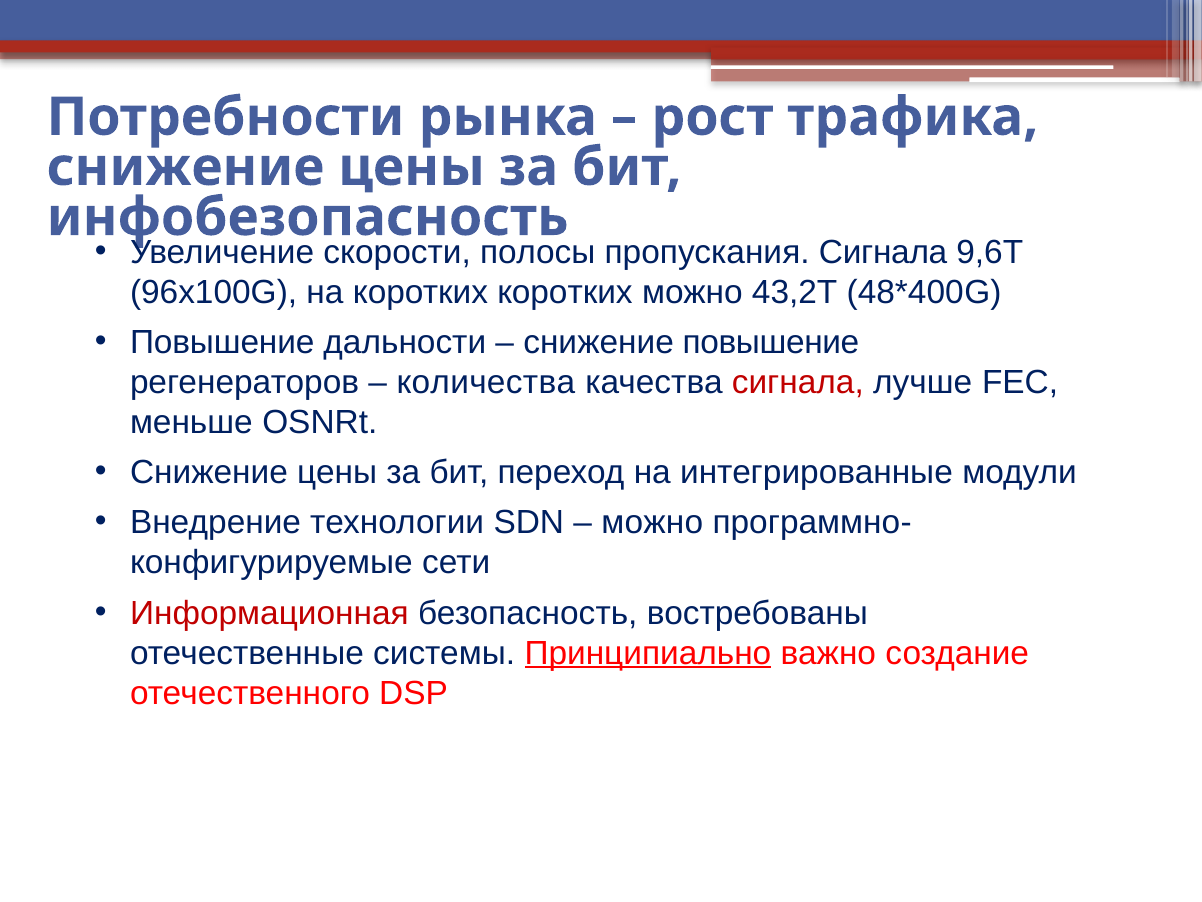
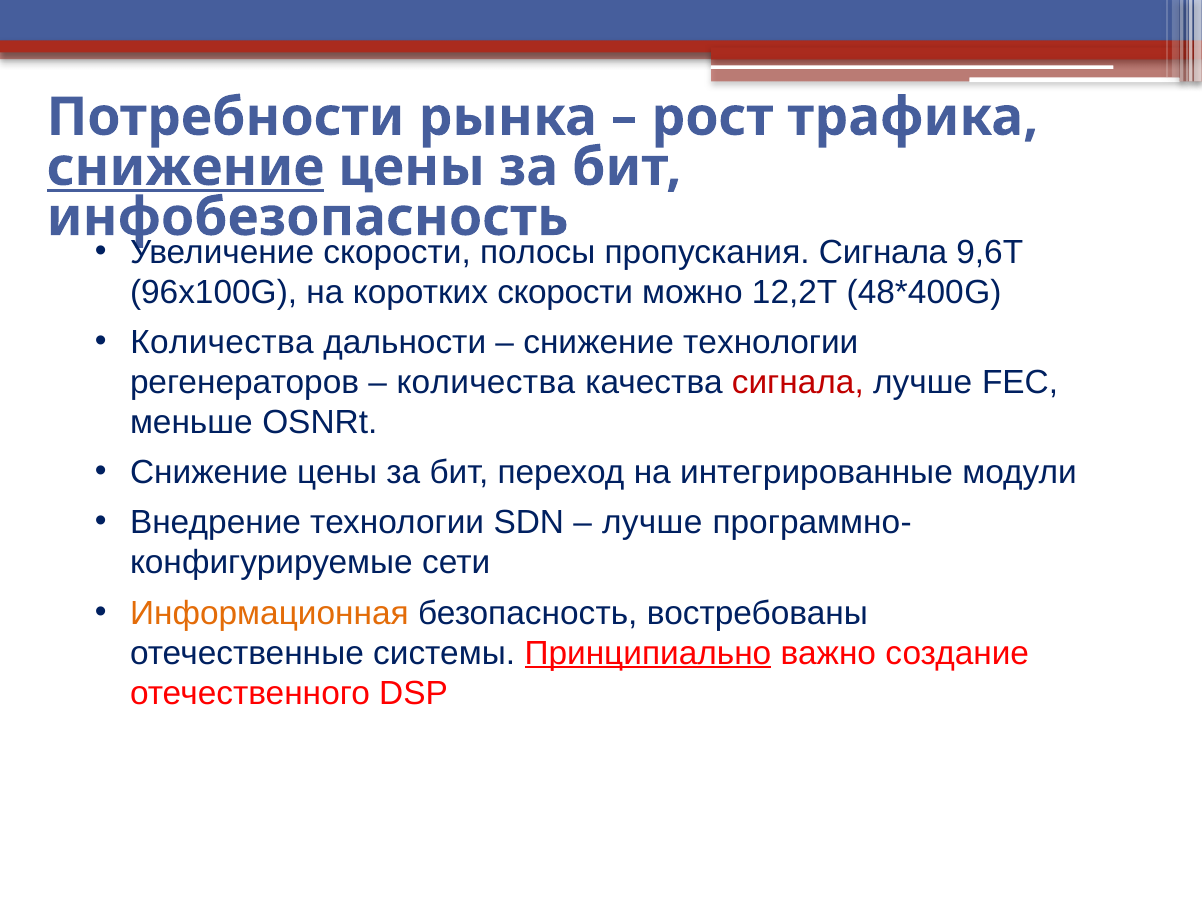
снижение at (186, 167) underline: none -> present
коротких коротких: коротких -> скорости
43,2Т: 43,2Т -> 12,2Т
Повышение at (222, 342): Повышение -> Количества
снижение повышение: повышение -> технологии
можно at (652, 522): можно -> лучше
Информационная colour: red -> orange
